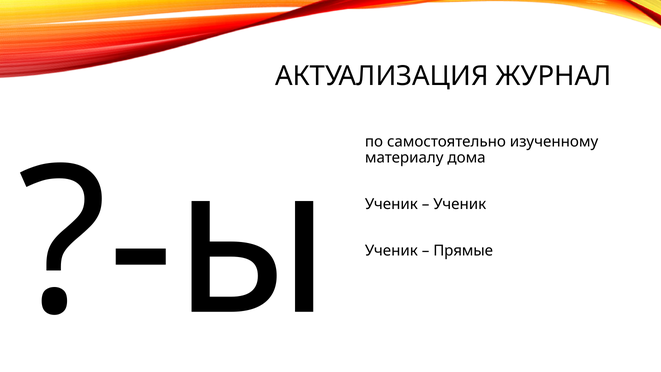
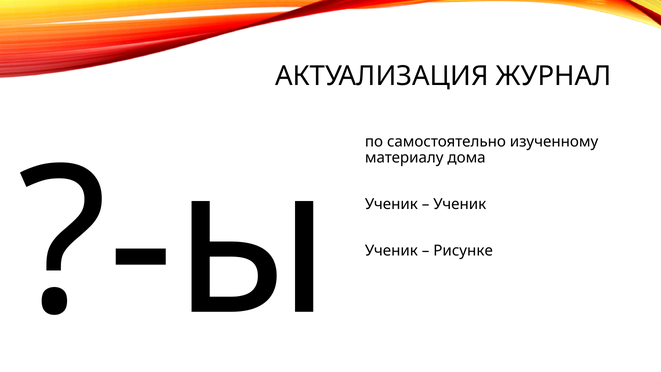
Прямые: Прямые -> Рисунке
